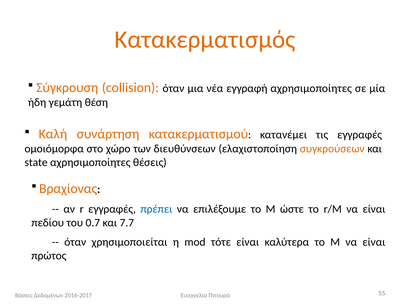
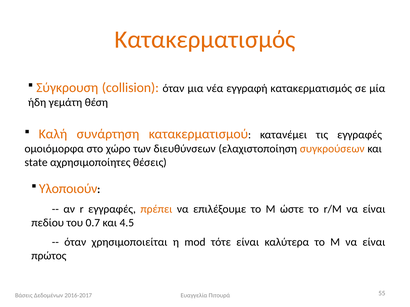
εγγραφή αχρησιμοποίητες: αχρησιμοποίητες -> κατακερματισμός
Βραχίονας: Βραχίονας -> Υλοποιούν
πρέπει colour: blue -> orange
7.7: 7.7 -> 4.5
